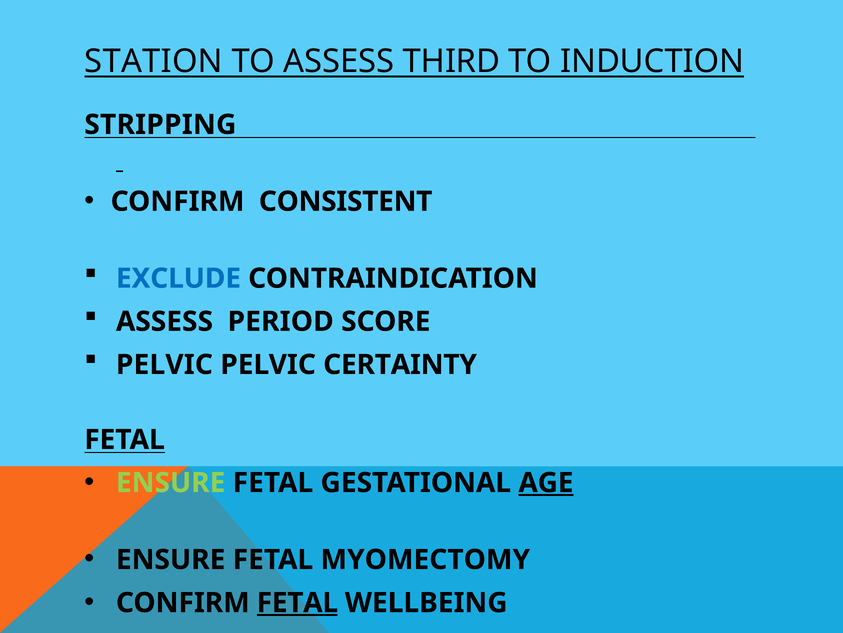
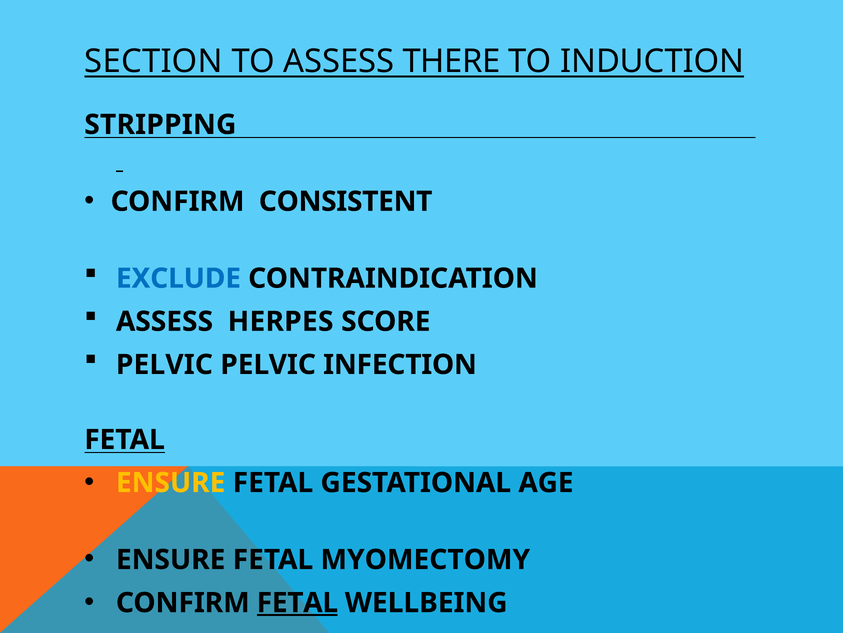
STATION: STATION -> SECTION
THIRD: THIRD -> THERE
PERIOD: PERIOD -> HERPES
CERTAINTY: CERTAINTY -> INFECTION
ENSURE at (171, 482) colour: light green -> yellow
AGE underline: present -> none
